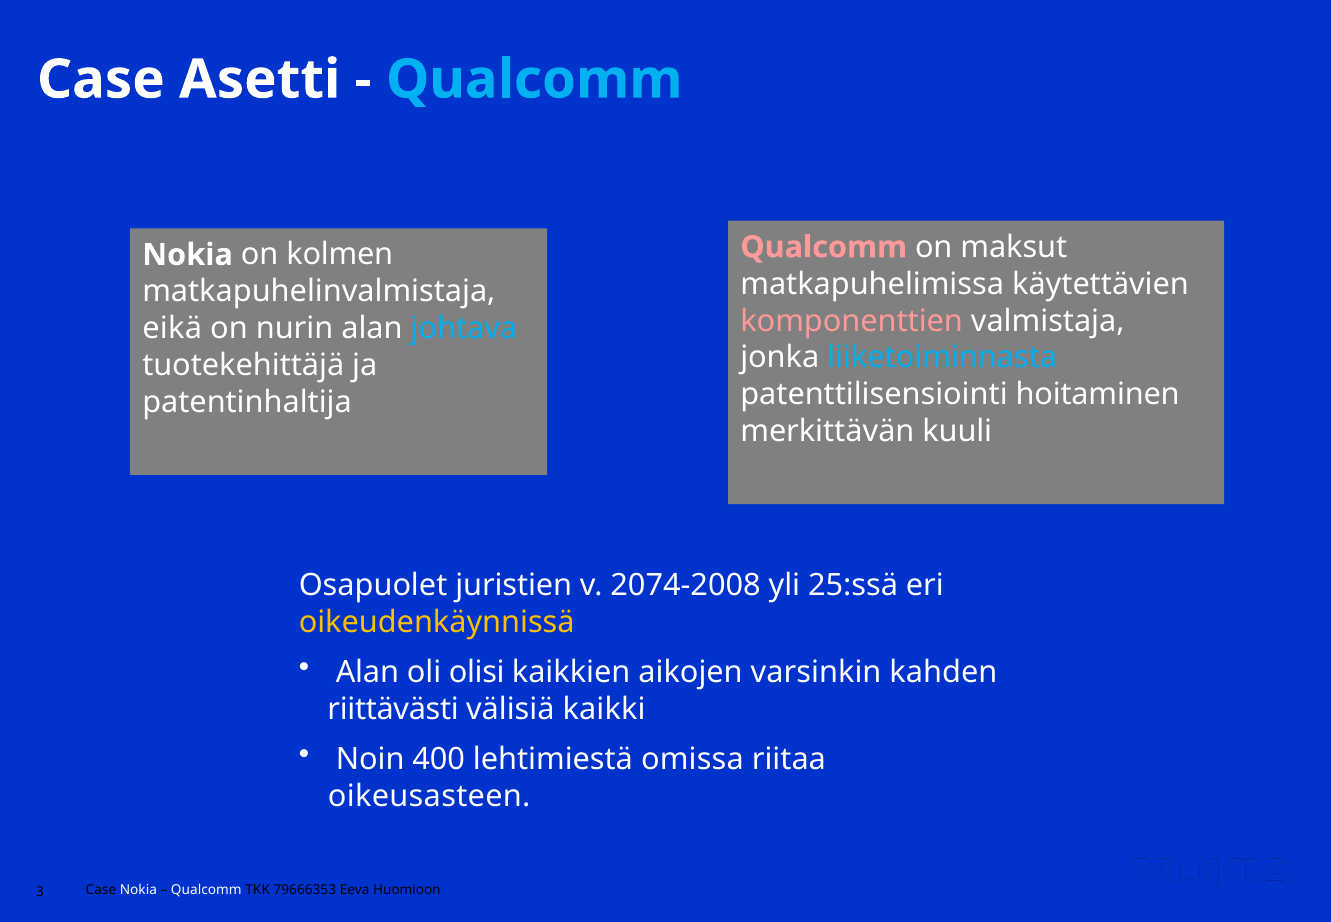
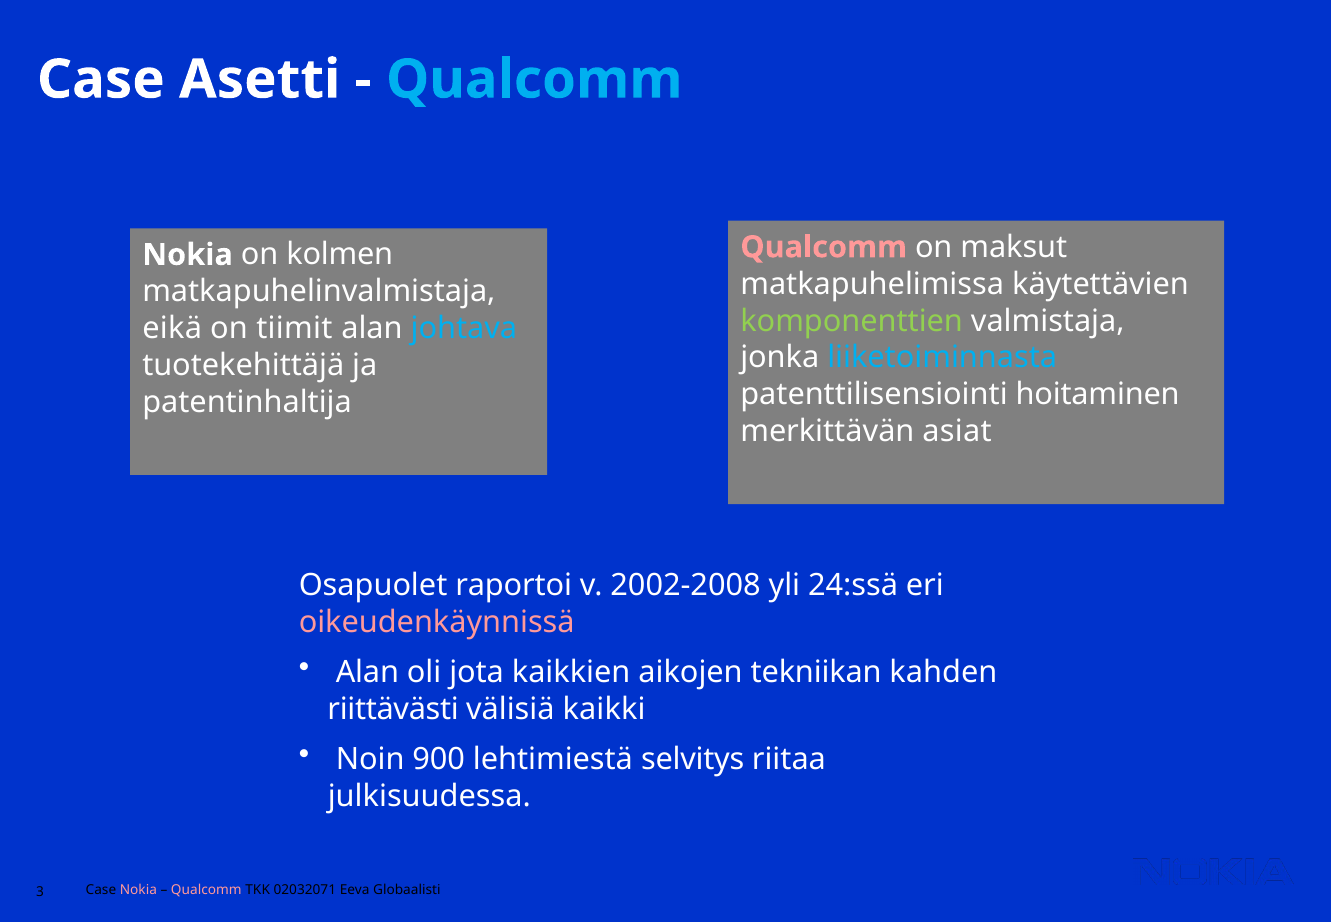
komponenttien colour: pink -> light green
nurin: nurin -> tiimit
kuuli: kuuli -> asiat
juristien: juristien -> raportoi
2074-2008: 2074-2008 -> 2002-2008
25:ssä: 25:ssä -> 24:ssä
oikeudenkäynnissä colour: yellow -> pink
olisi: olisi -> jota
varsinkin: varsinkin -> tekniikan
400: 400 -> 900
omissa: omissa -> selvitys
oikeusasteen: oikeusasteen -> julkisuudessa
Nokia at (138, 890) colour: white -> pink
Qualcomm at (206, 890) colour: white -> pink
79666353: 79666353 -> 02032071
Huomioon: Huomioon -> Globaalisti
